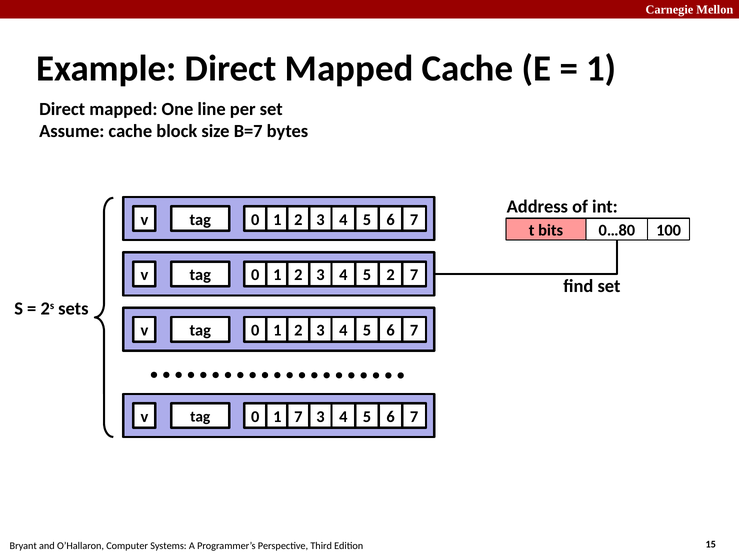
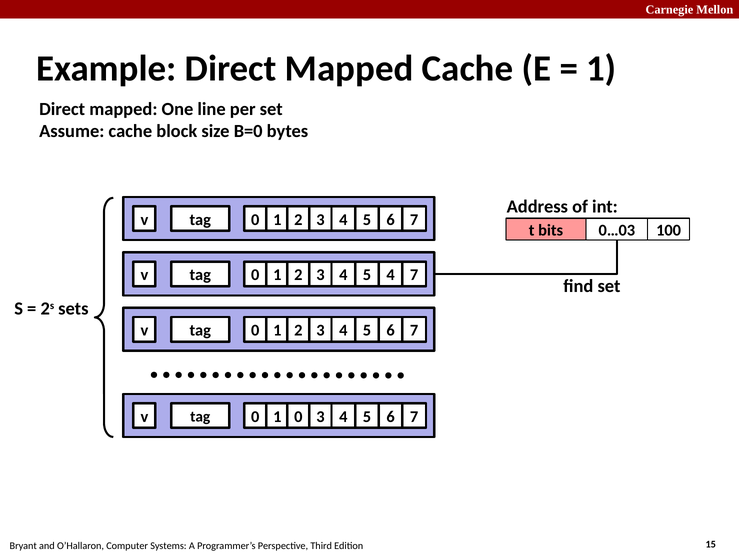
B=7: B=7 -> B=0
0…80: 0…80 -> 0…03
3 2: 2 -> 4
1 7: 7 -> 0
